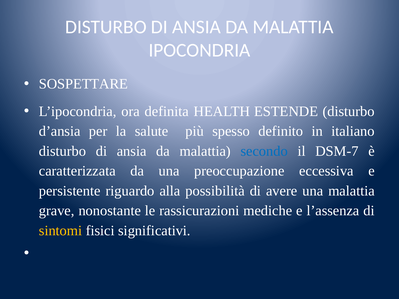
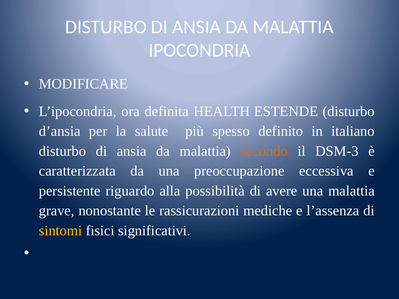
SOSPETTARE: SOSPETTARE -> MODIFICARE
secondo colour: blue -> orange
DSM-7: DSM-7 -> DSM-3
